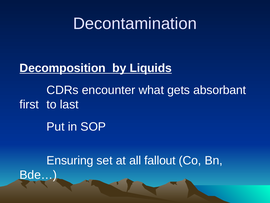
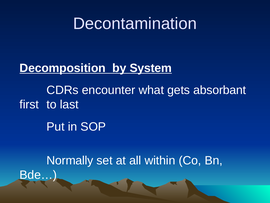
Liquids: Liquids -> System
Ensuring: Ensuring -> Normally
fallout: fallout -> within
